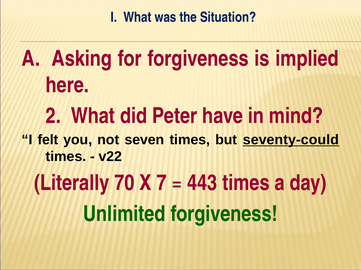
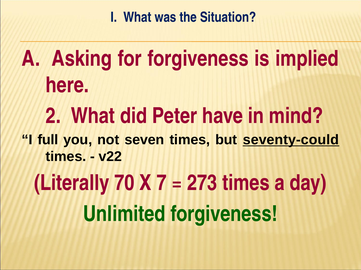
felt: felt -> full
443: 443 -> 273
